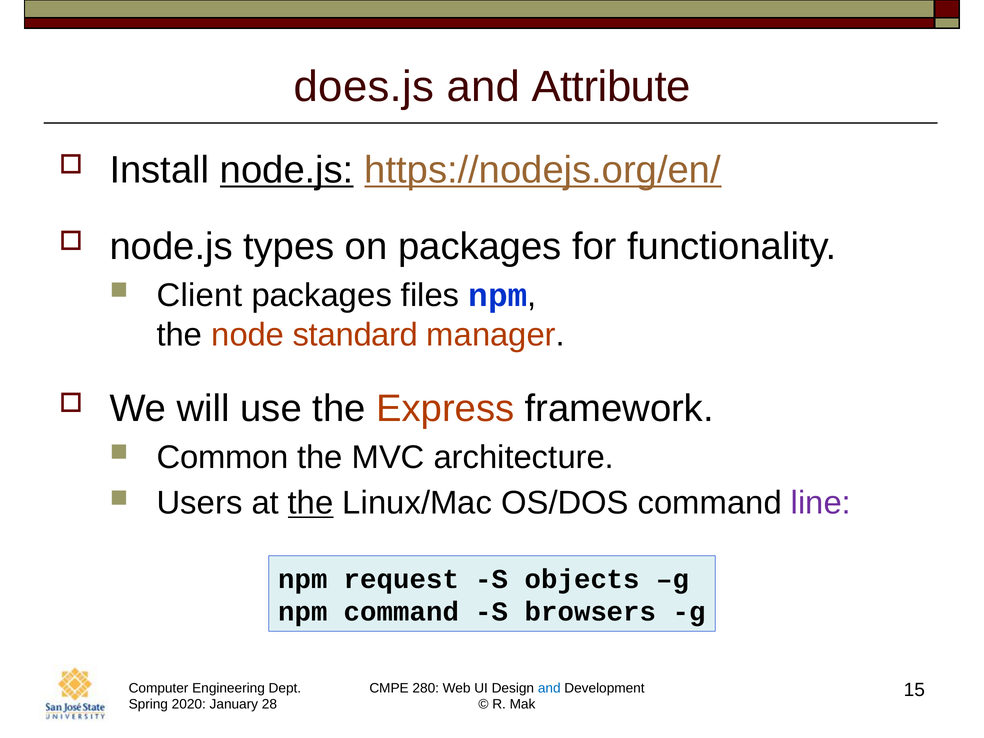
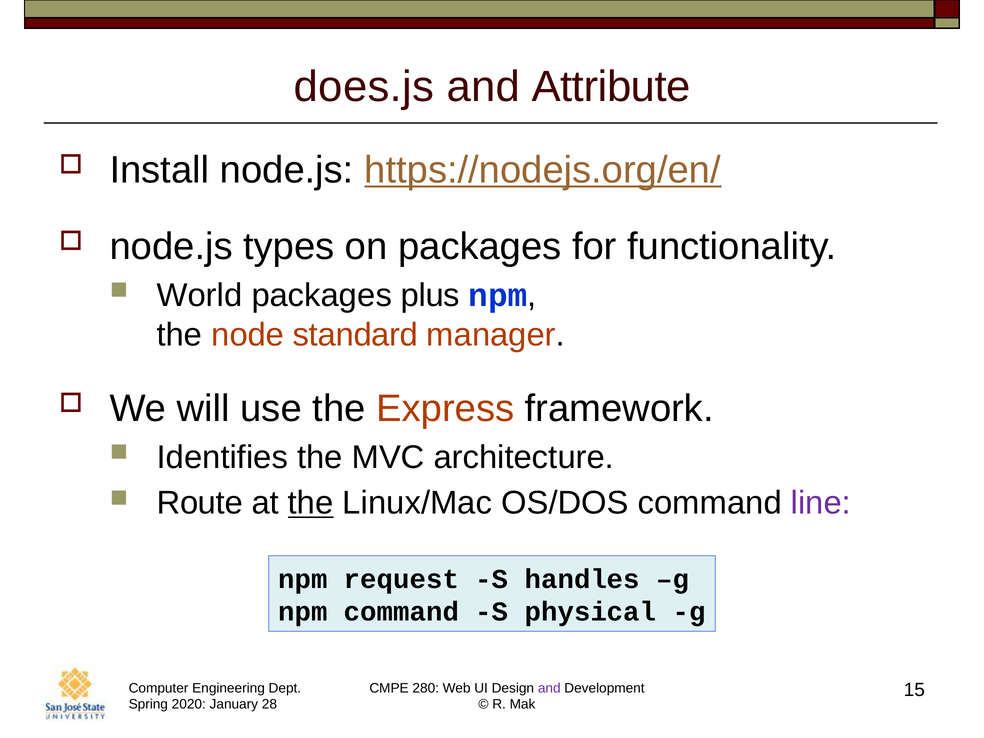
node.js at (287, 170) underline: present -> none
Client: Client -> World
files: files -> plus
Common: Common -> Identifies
Users: Users -> Route
objects: objects -> handles
browsers: browsers -> physical
and at (549, 688) colour: blue -> purple
